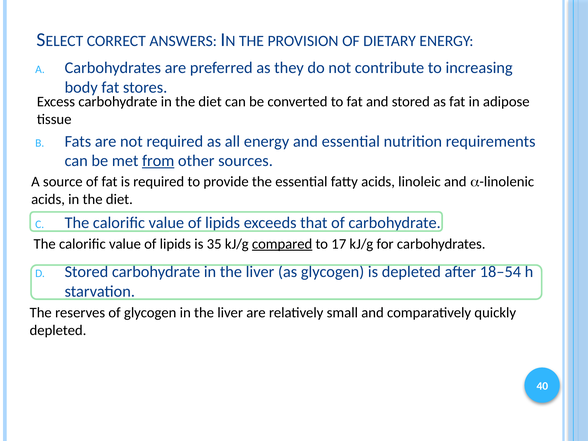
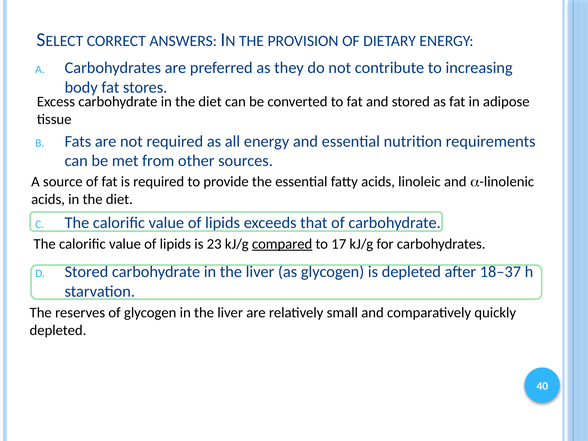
from underline: present -> none
35: 35 -> 23
18–54: 18–54 -> 18–37
